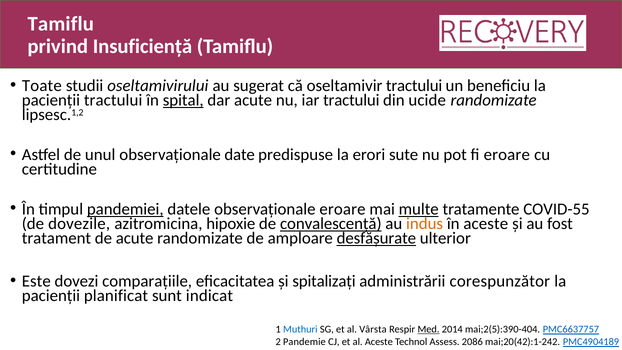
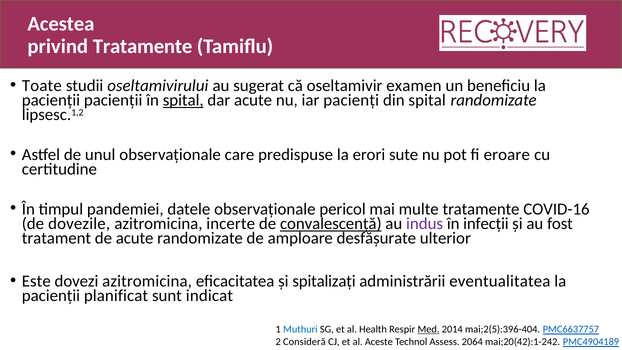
Tamiflu at (61, 24): Tamiflu -> Acestea
privind Insuficiență: Insuficiență -> Tratamente
oseltamivir tractului: tractului -> examen
pacienții tractului: tractului -> pacienții
iar tractului: tractului -> pacienți
din ucide: ucide -> spital
date: date -> care
pandemiei underline: present -> none
observaționale eroare: eroare -> pericol
multe underline: present -> none
COVID-55: COVID-55 -> COVID-16
hipoxie: hipoxie -> incerte
indus colour: orange -> purple
în aceste: aceste -> infecții
desfășurate underline: present -> none
dovezi comparațiile: comparațiile -> azitromicina
corespunzător: corespunzător -> eventualitatea
Vârsta: Vârsta -> Health
mai;2(5):390-404: mai;2(5):390-404 -> mai;2(5):396-404
Pandemie: Pandemie -> Consideră
2086: 2086 -> 2064
